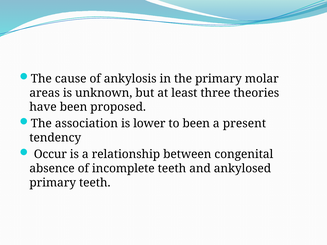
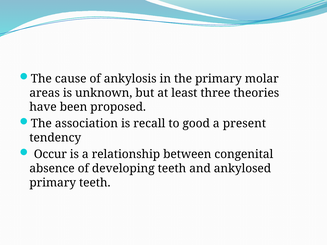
lower: lower -> recall
to been: been -> good
incomplete: incomplete -> developing
